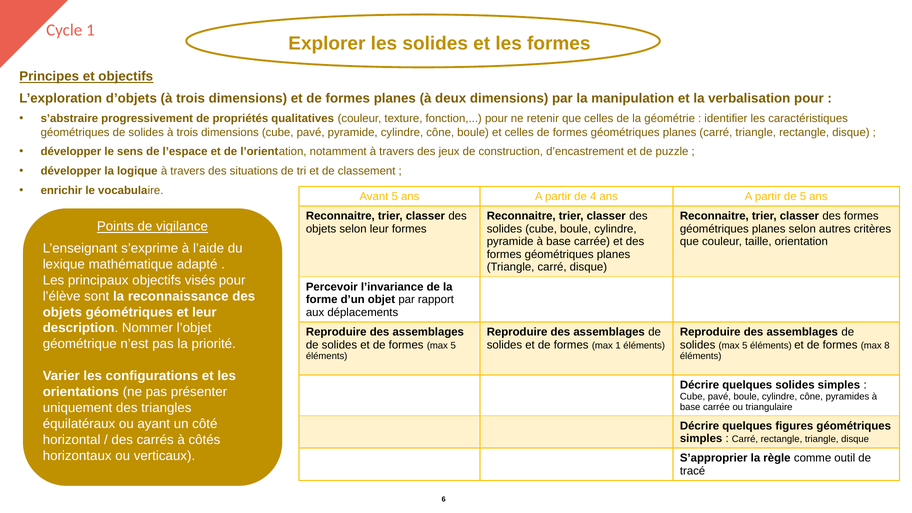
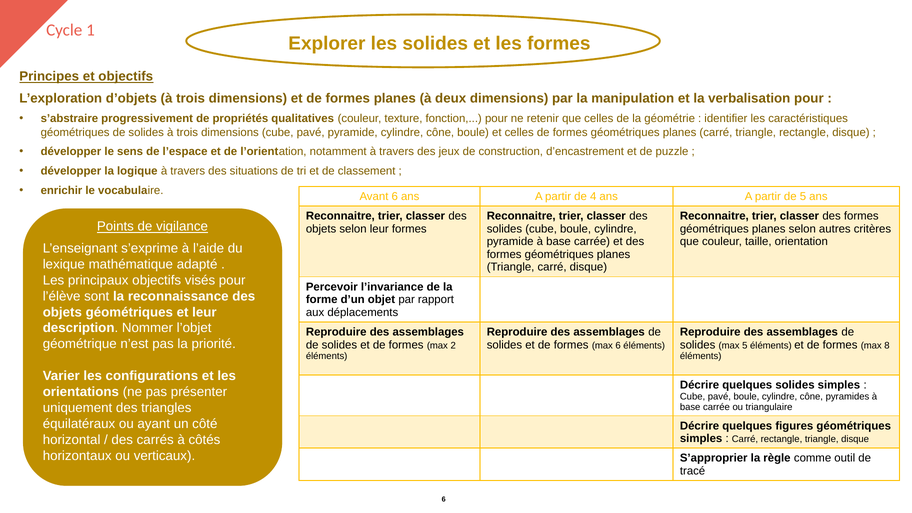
Avant 5: 5 -> 6
formes max 5: 5 -> 2
max 1: 1 -> 6
